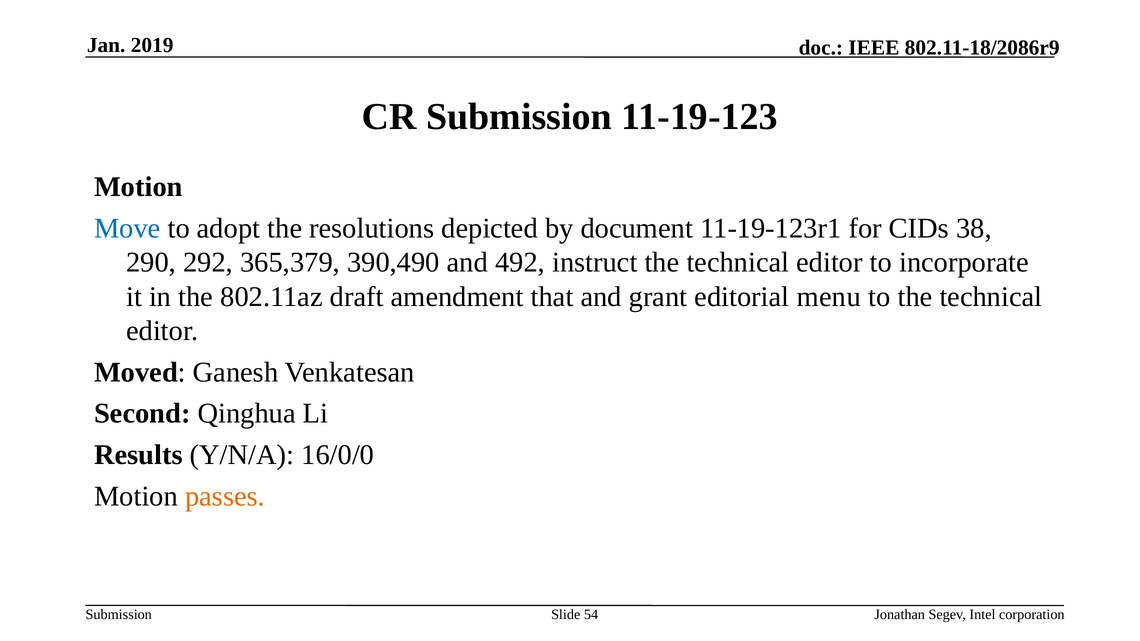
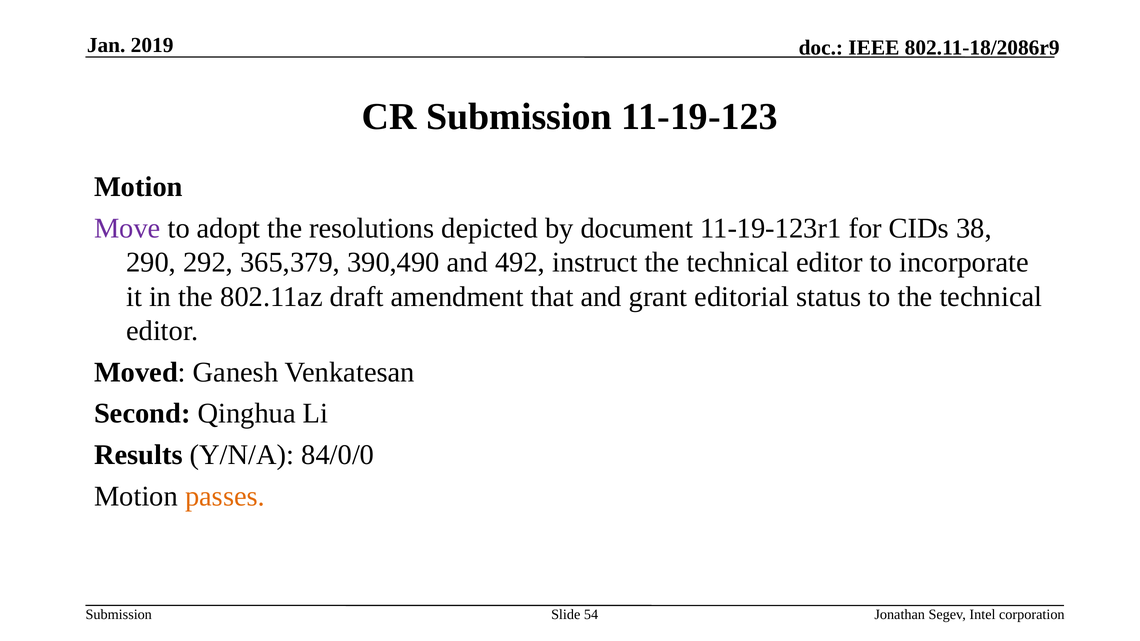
Move colour: blue -> purple
menu: menu -> status
16/0/0: 16/0/0 -> 84/0/0
